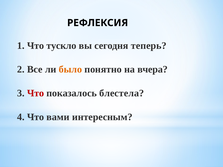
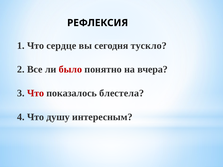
тускло: тускло -> сердце
теперь: теперь -> тускло
было colour: orange -> red
вами: вами -> душу
